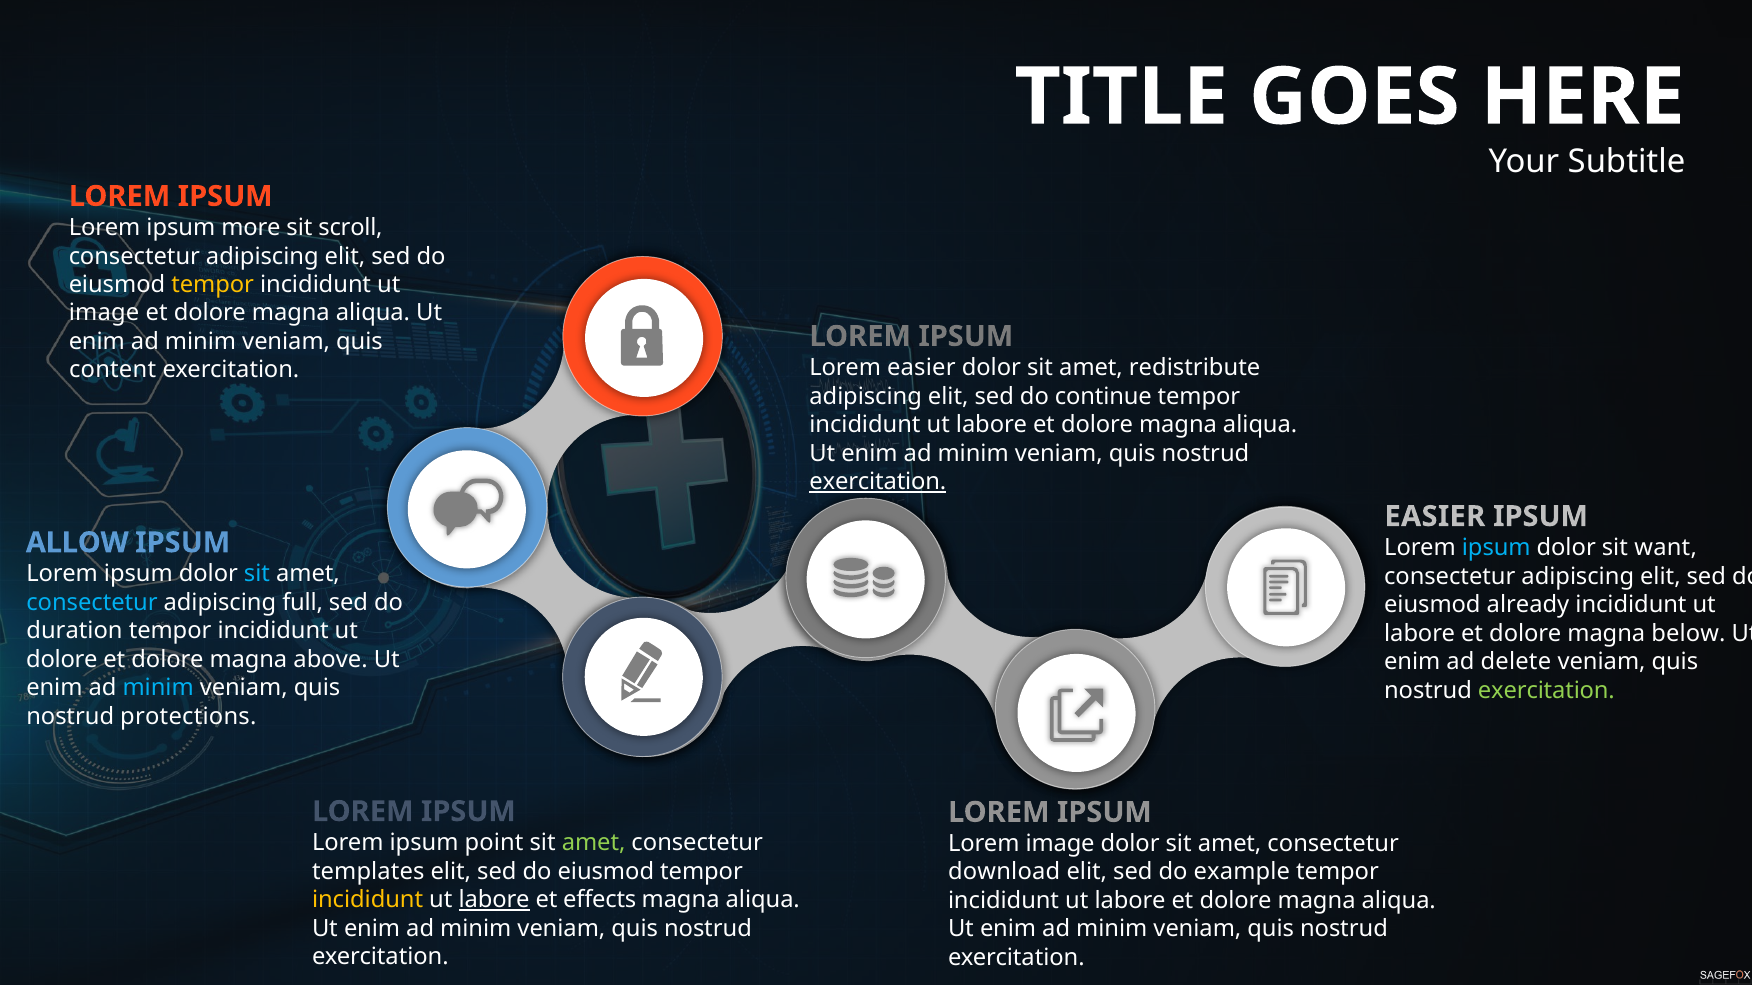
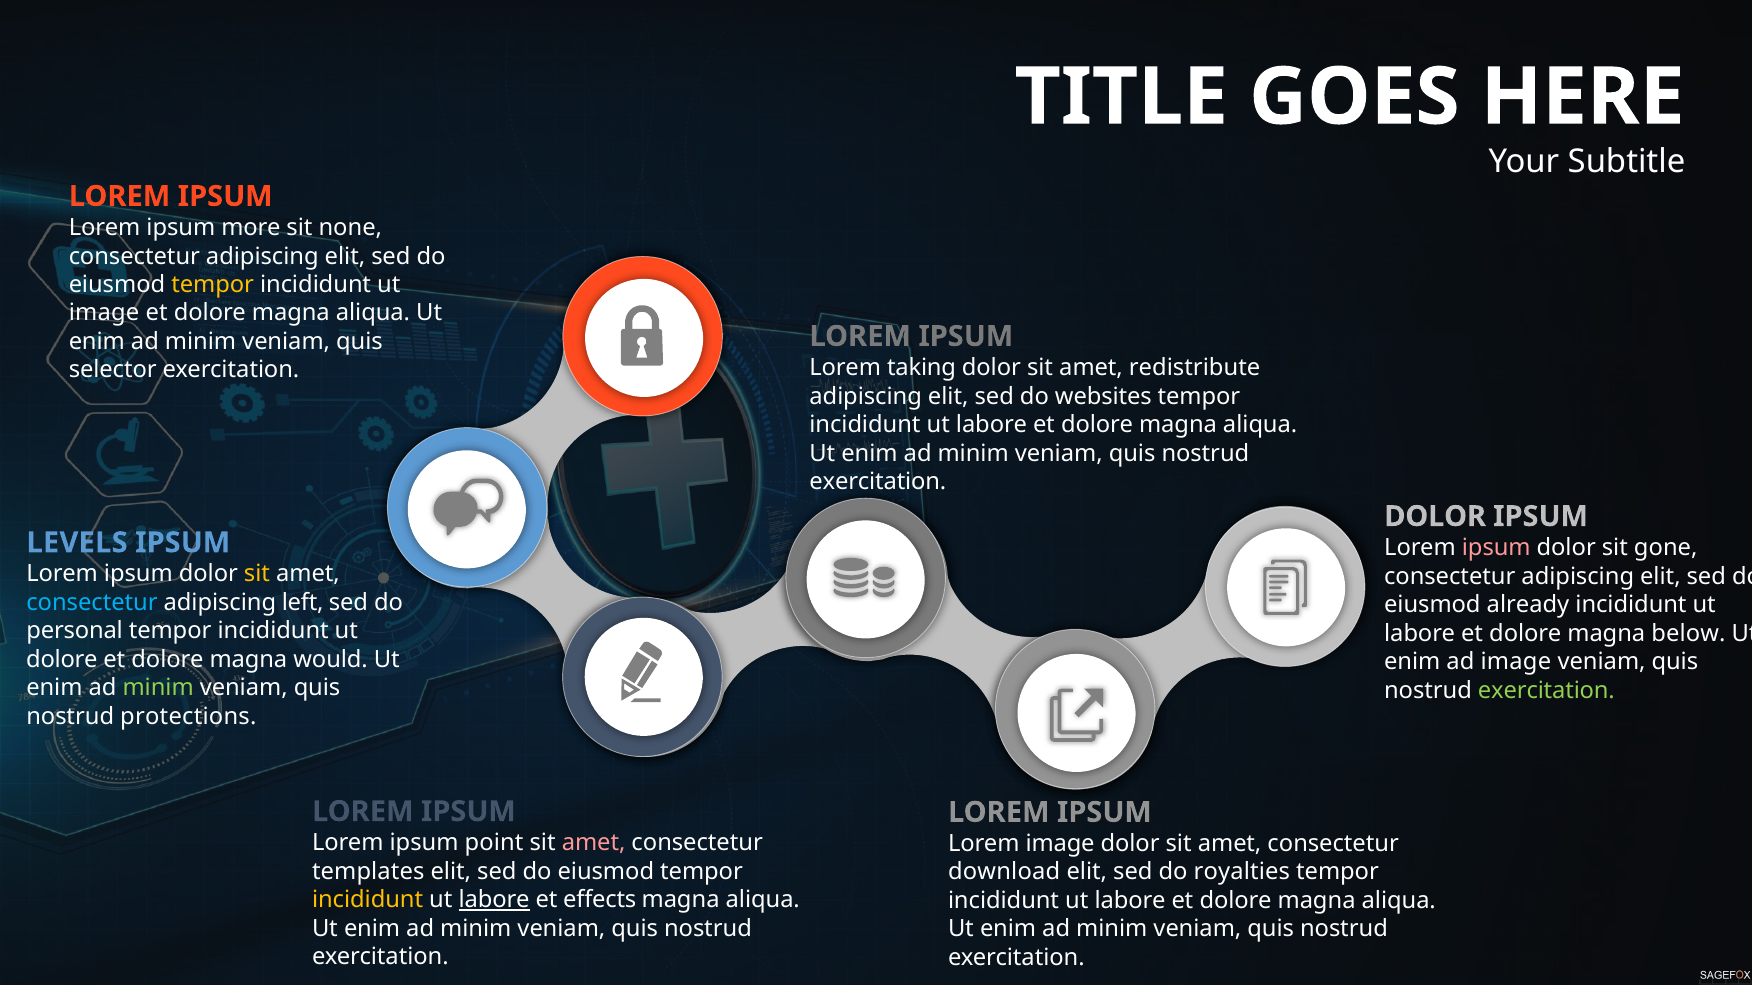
scroll: scroll -> none
Lorem easier: easier -> taking
content: content -> selector
continue: continue -> websites
exercitation at (878, 482) underline: present -> none
EASIER at (1435, 517): EASIER -> DOLOR
ALLOW: ALLOW -> LEVELS
ipsum at (1496, 548) colour: light blue -> pink
want: want -> gone
sit at (257, 574) colour: light blue -> yellow
full: full -> left
duration: duration -> personal
above: above -> would
ad delete: delete -> image
minim at (158, 688) colour: light blue -> light green
amet at (594, 843) colour: light green -> pink
example: example -> royalties
